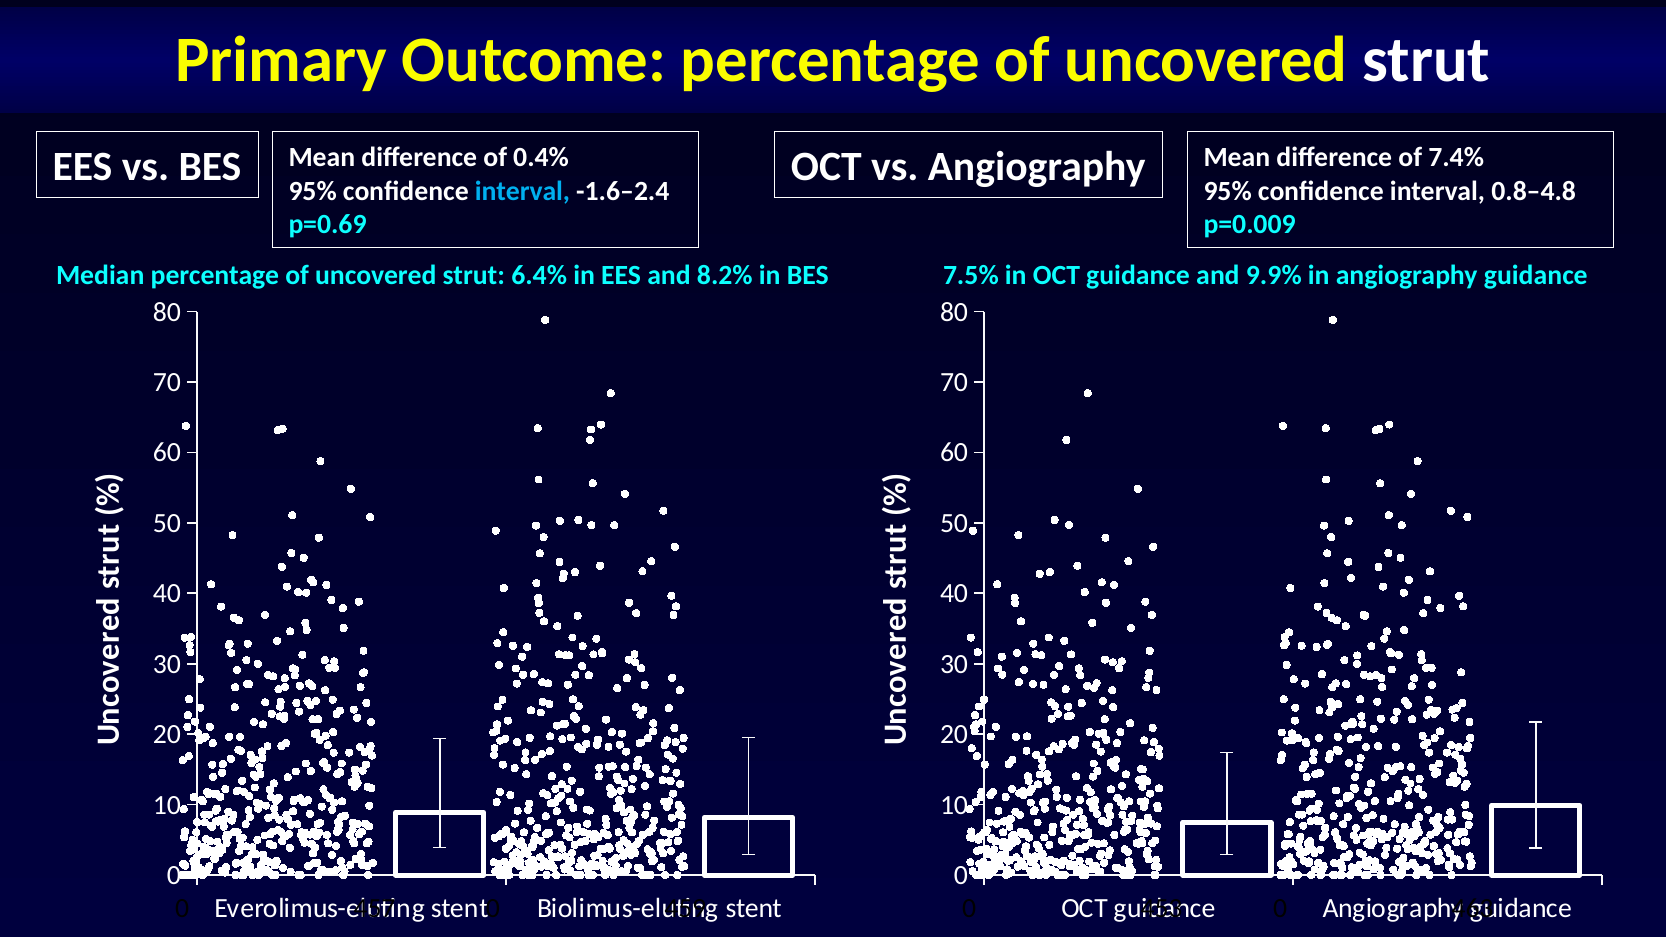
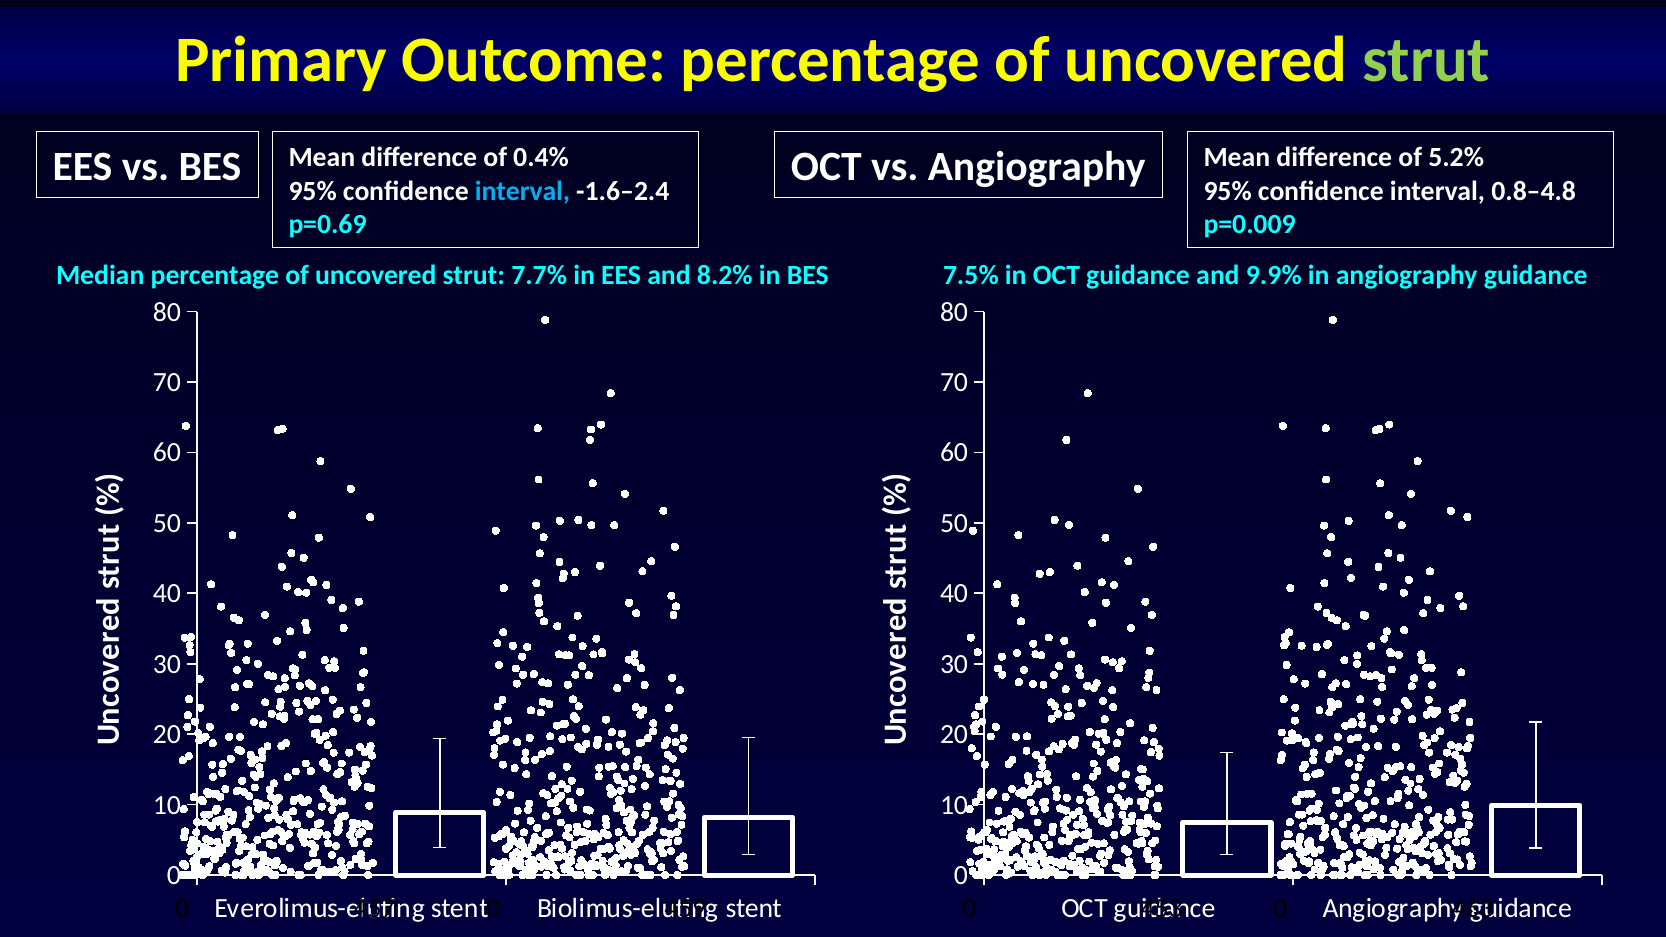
strut at (1426, 60) colour: white -> light green
7.4%: 7.4% -> 5.2%
6.4%: 6.4% -> 7.7%
